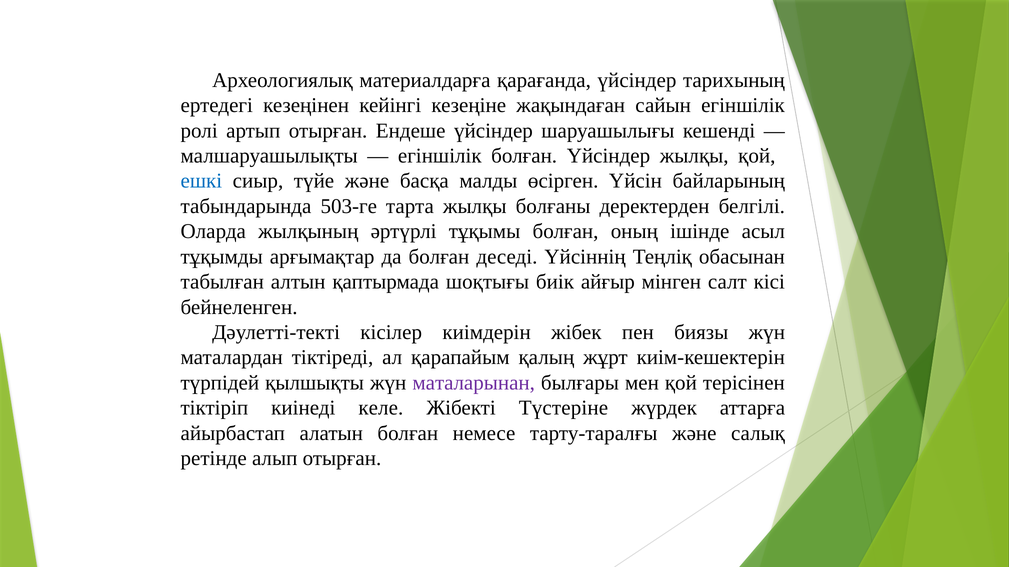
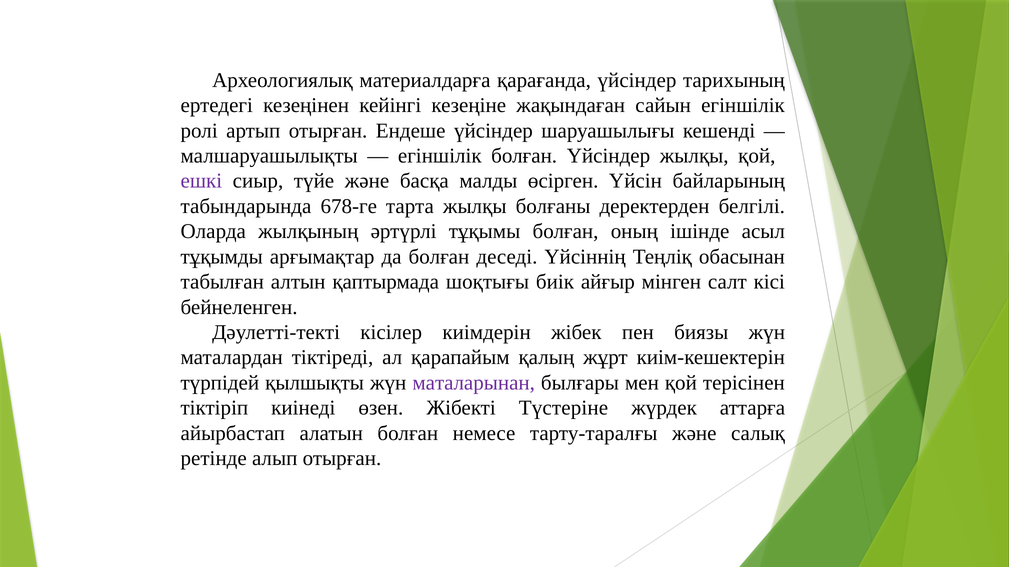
ешкі colour: blue -> purple
503-ге: 503-ге -> 678-ге
келе: келе -> өзен
